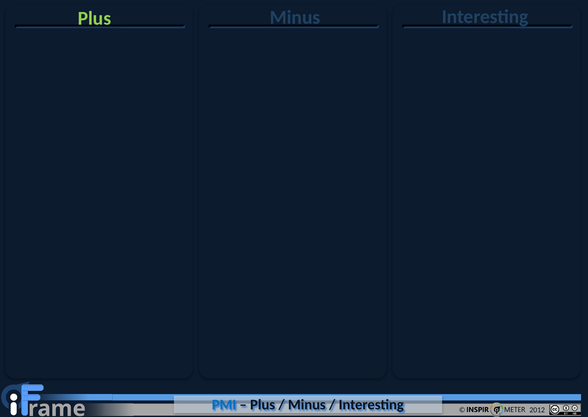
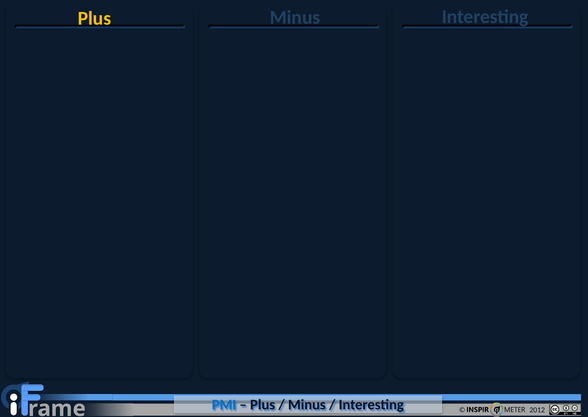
Plus at (95, 18) colour: light green -> yellow
